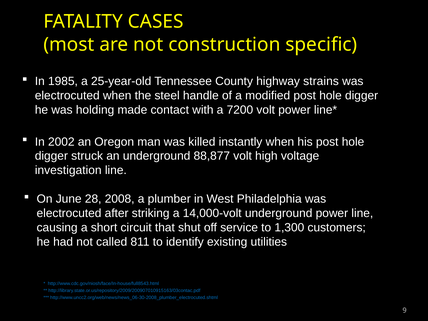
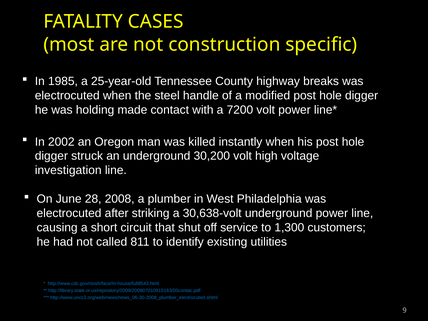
strains: strains -> breaks
88,877: 88,877 -> 30,200
14,000-volt: 14,000-volt -> 30,638-volt
